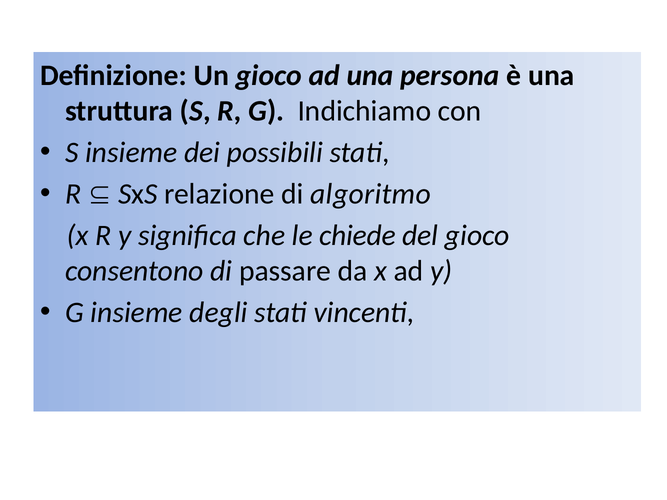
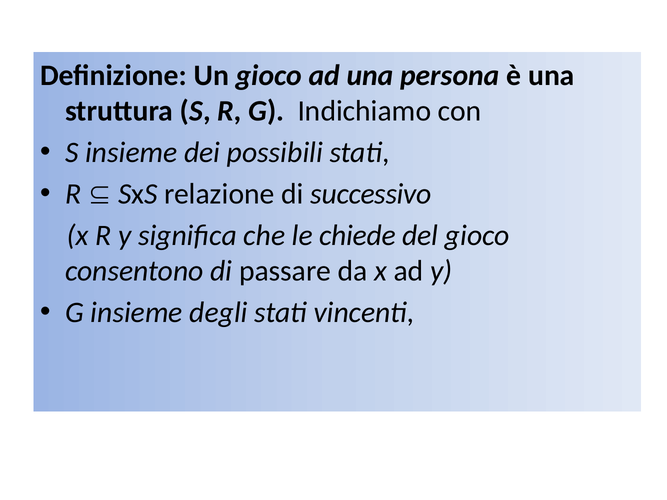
algoritmo: algoritmo -> successivo
